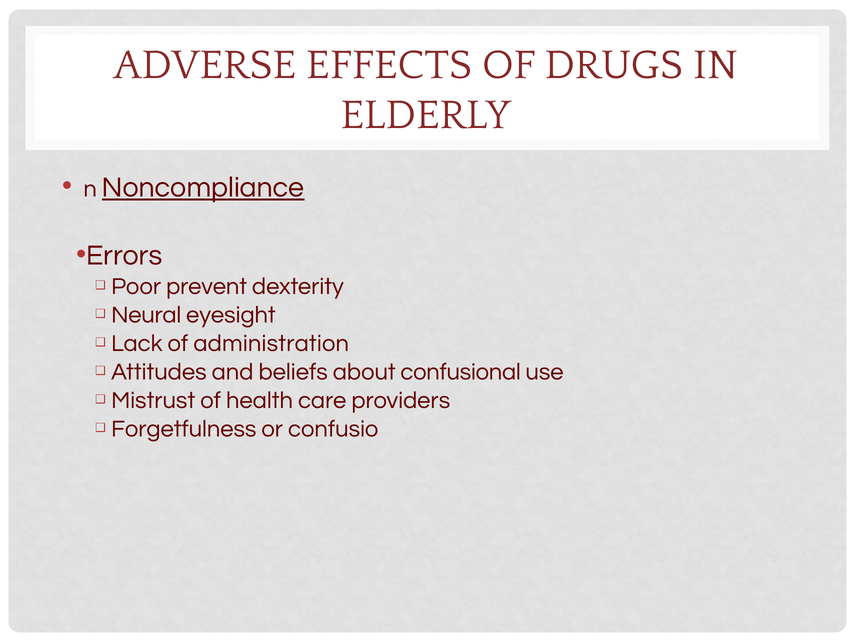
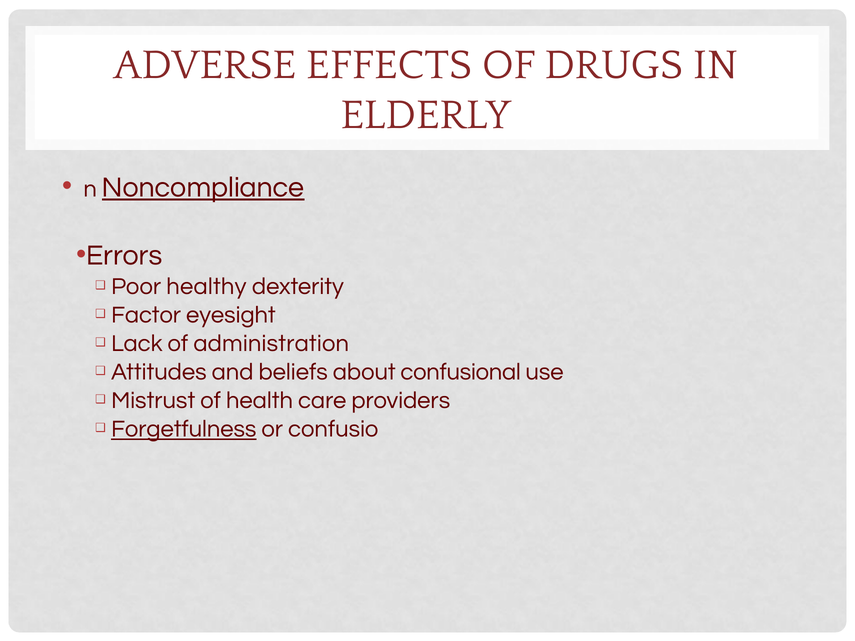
prevent: prevent -> healthy
Neural: Neural -> Factor
Forgetfulness underline: none -> present
